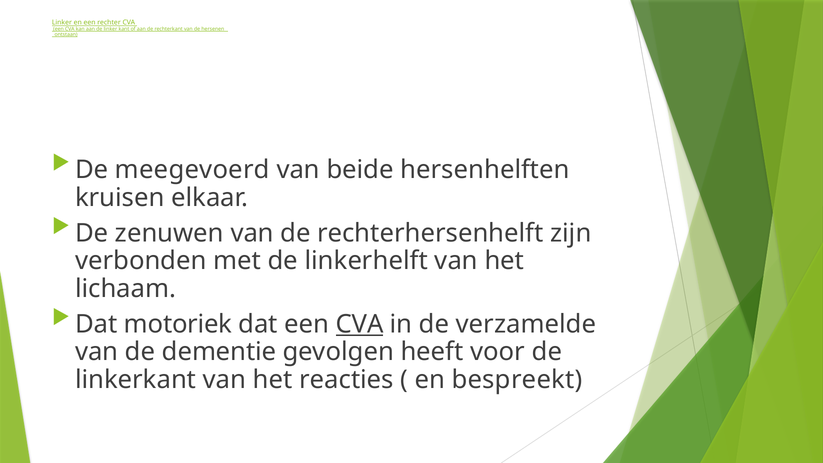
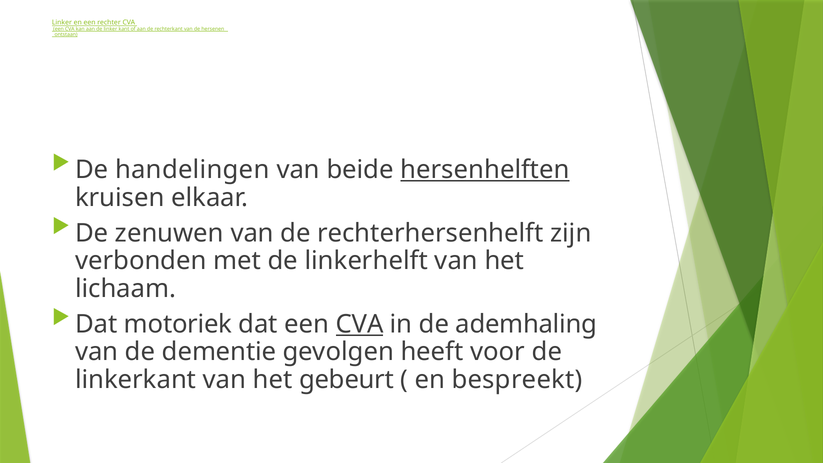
meegevoerd: meegevoerd -> handelingen
hersenhelften underline: none -> present
verzamelde: verzamelde -> ademhaling
reacties: reacties -> gebeurt
